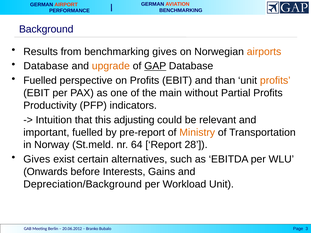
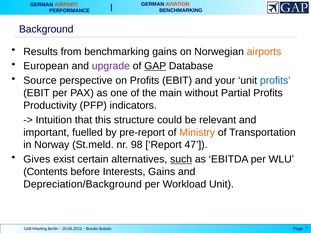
benchmarking gives: gives -> gains
Database at (46, 66): Database -> European
upgrade colour: orange -> purple
Fuelled at (40, 81): Fuelled -> Source
than: than -> your
profits at (275, 81) colour: orange -> blue
adjusting: adjusting -> structure
64: 64 -> 98
28: 28 -> 47
such underline: none -> present
Onwards: Onwards -> Contents
